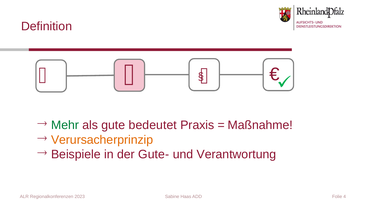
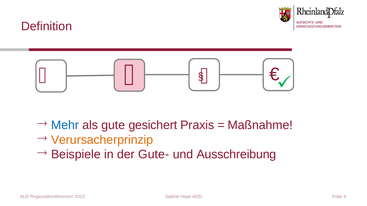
Mehr colour: green -> blue
bedeutet: bedeutet -> gesichert
Verantwortung: Verantwortung -> Ausschreibung
